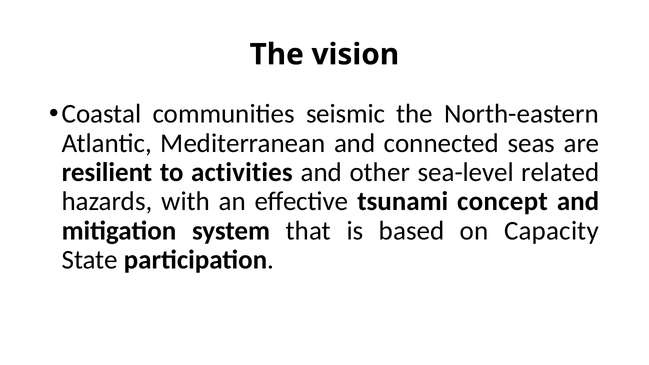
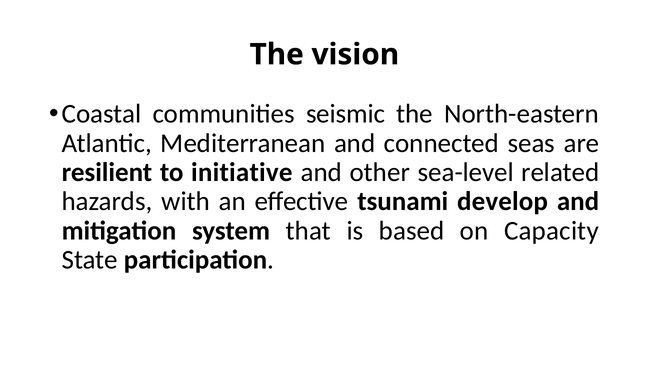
activities: activities -> initiative
concept: concept -> develop
